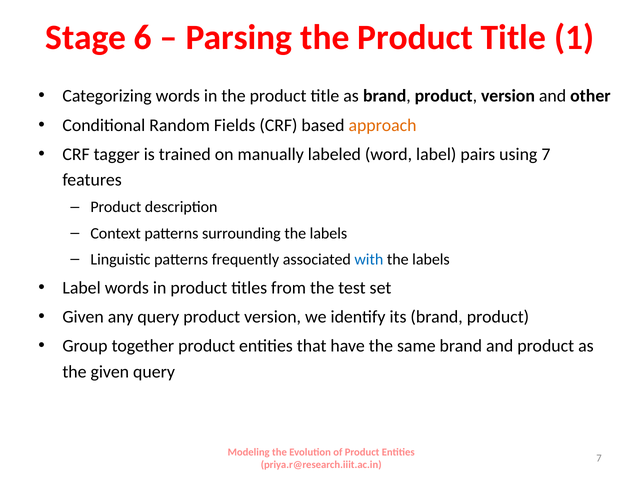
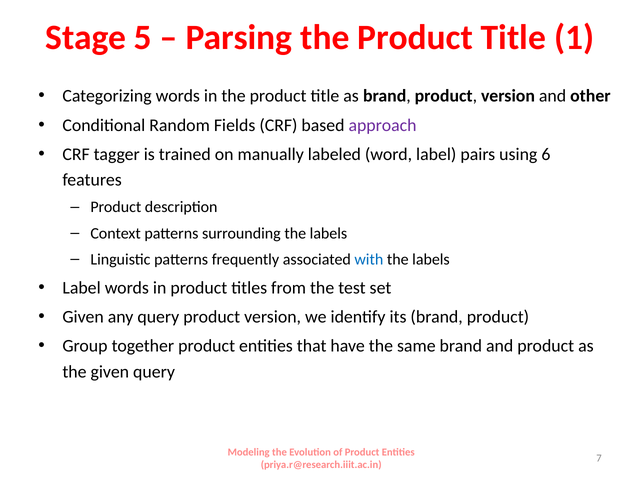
6: 6 -> 5
approach colour: orange -> purple
using 7: 7 -> 6
